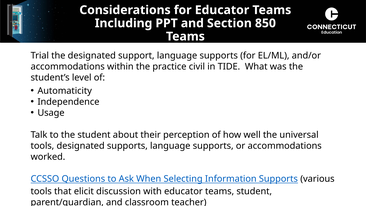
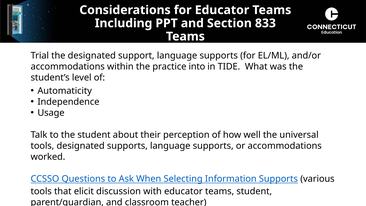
850: 850 -> 833
civil: civil -> into
